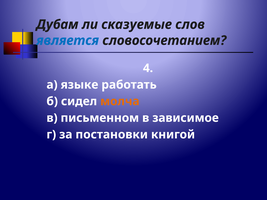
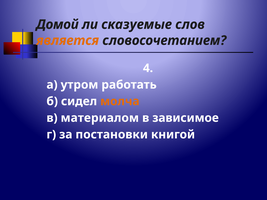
Дубам: Дубам -> Домой
является colour: blue -> orange
языке: языке -> утром
письменном: письменном -> материалом
